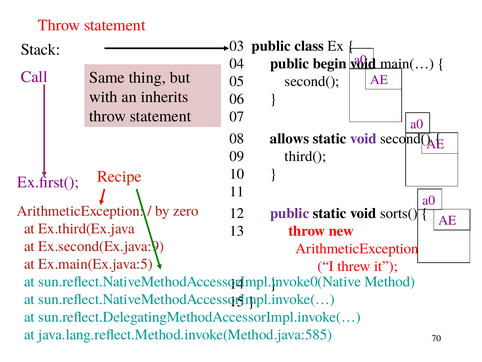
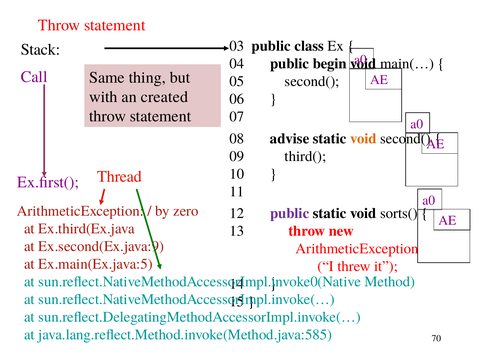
inherits: inherits -> created
allows: allows -> advise
void at (363, 138) colour: purple -> orange
Recipe: Recipe -> Thread
